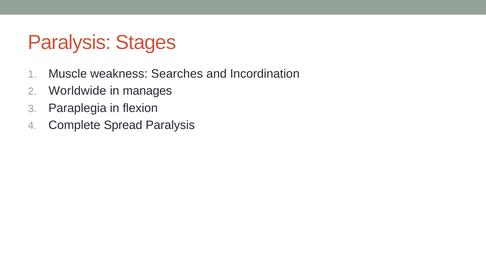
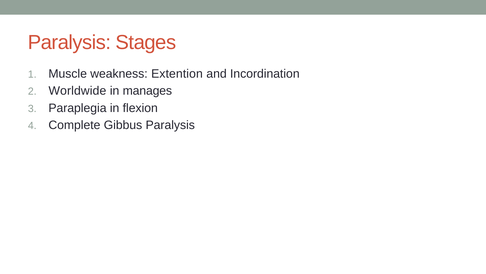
Searches: Searches -> Extention
Spread: Spread -> Gibbus
